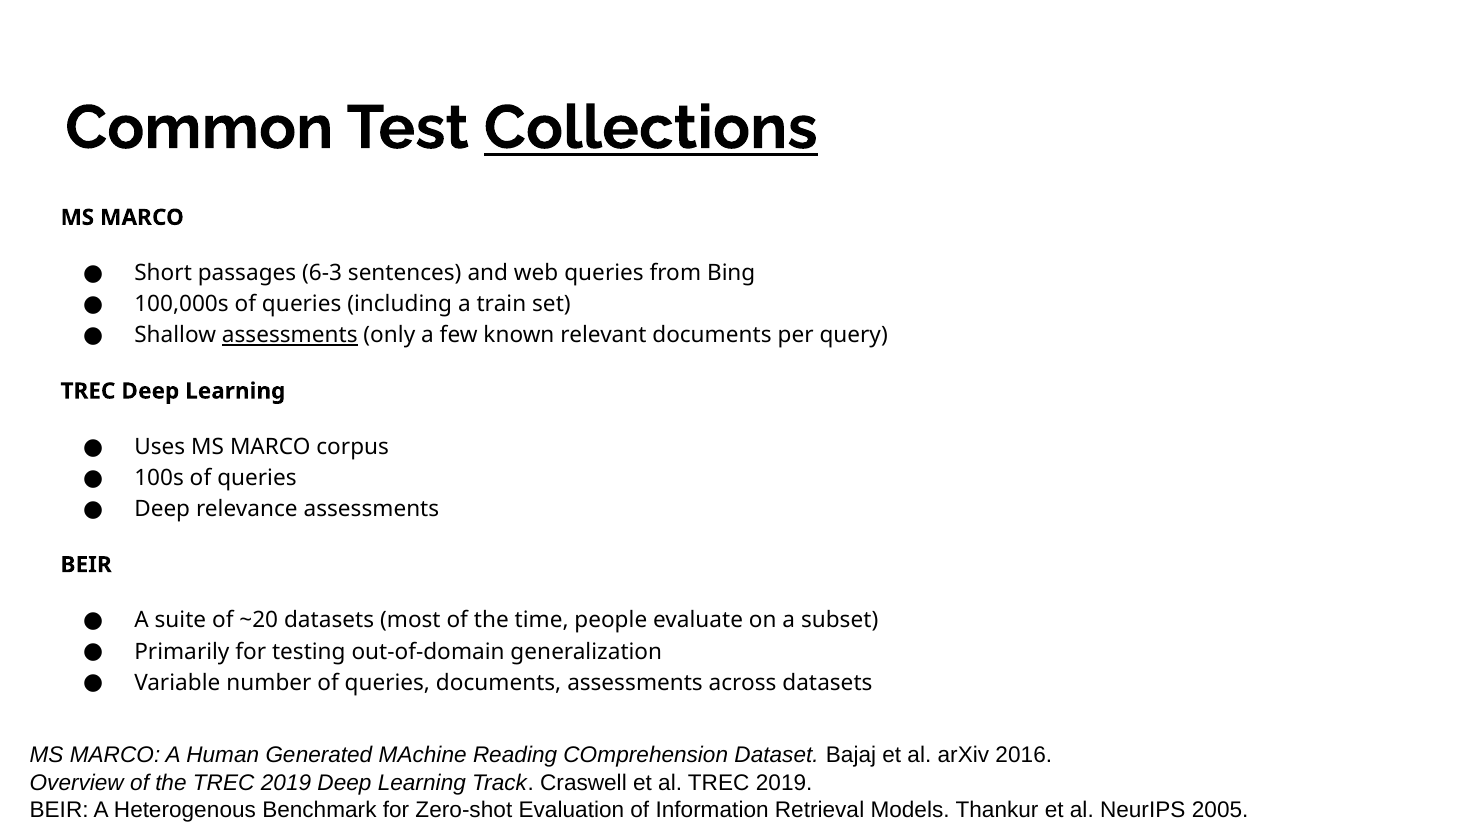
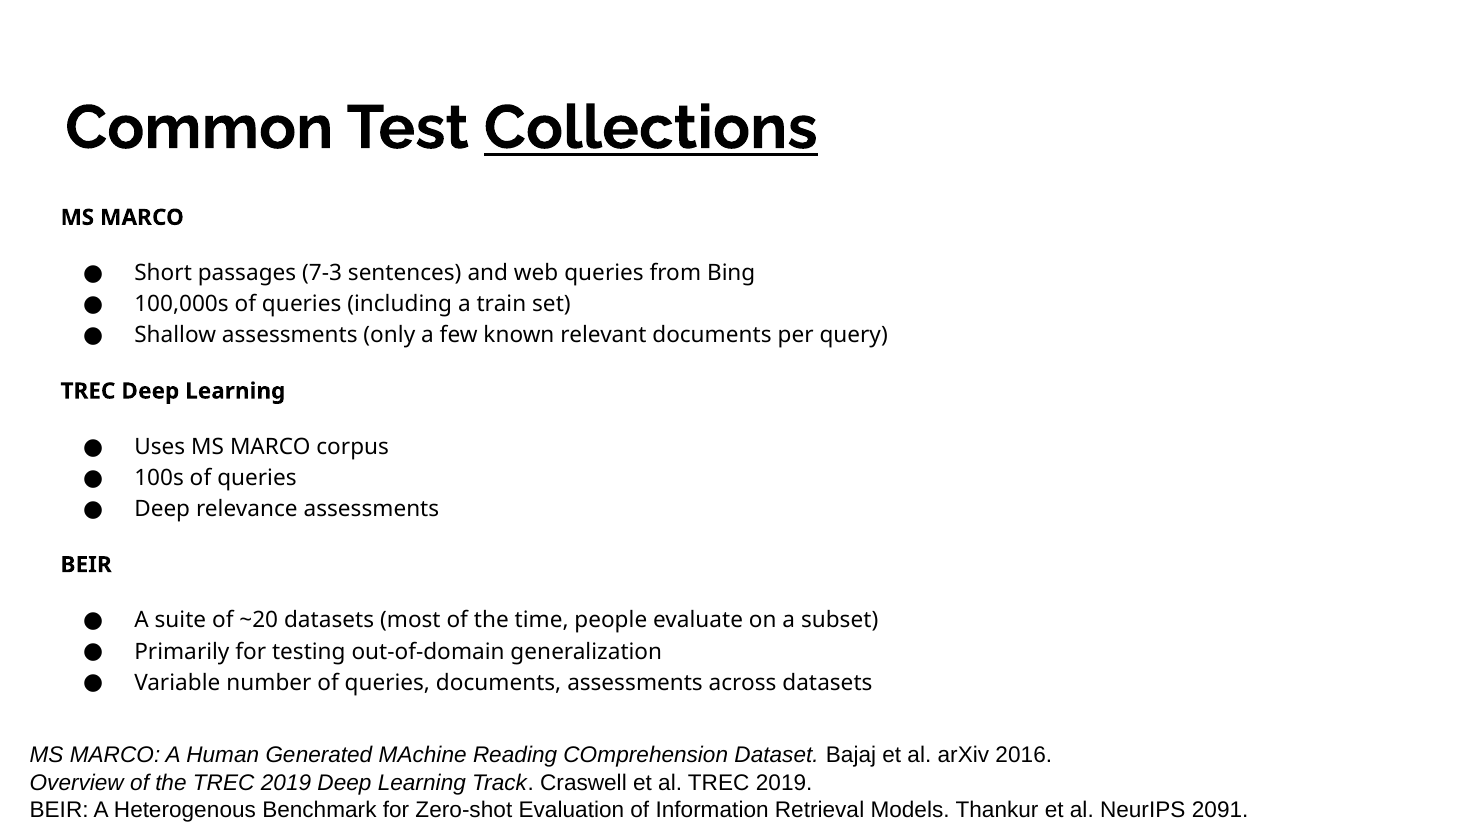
6-3: 6-3 -> 7-3
assessments at (290, 335) underline: present -> none
2005: 2005 -> 2091
